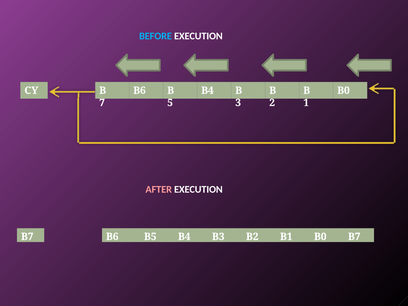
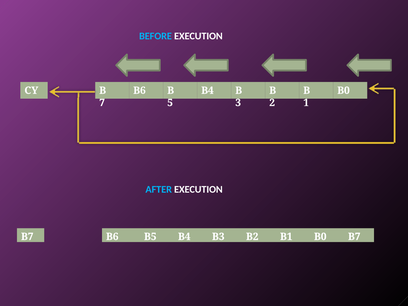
AFTER colour: pink -> light blue
